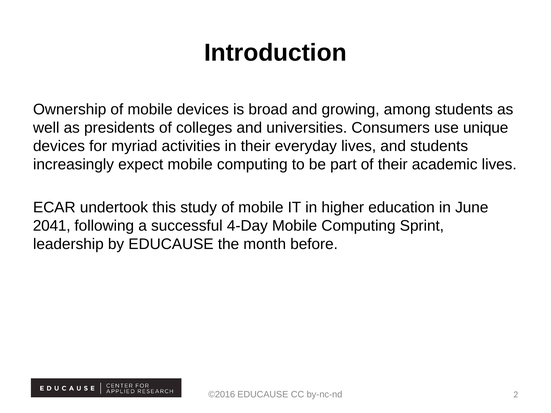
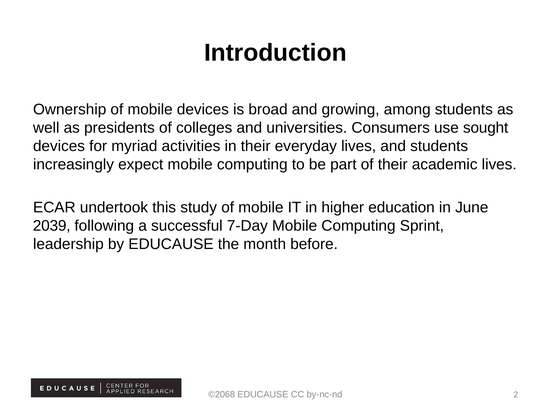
unique: unique -> sought
2041: 2041 -> 2039
4-Day: 4-Day -> 7-Day
©2016: ©2016 -> ©2068
